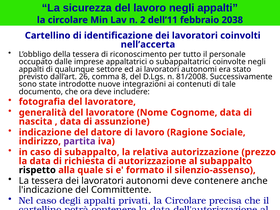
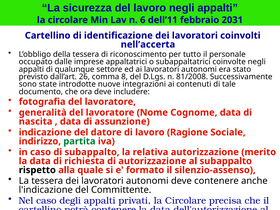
2: 2 -> 6
2038: 2038 -> 2031
partita colour: purple -> green
prezzo: prezzo -> merito
